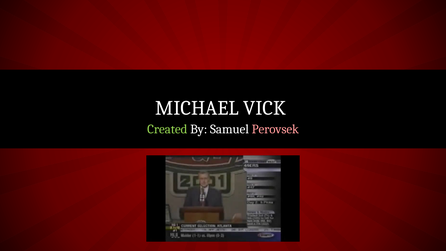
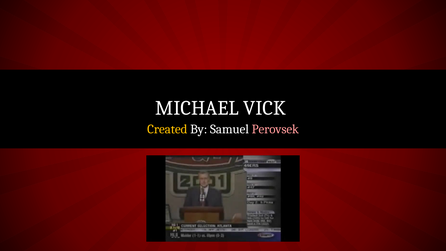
Created colour: light green -> yellow
